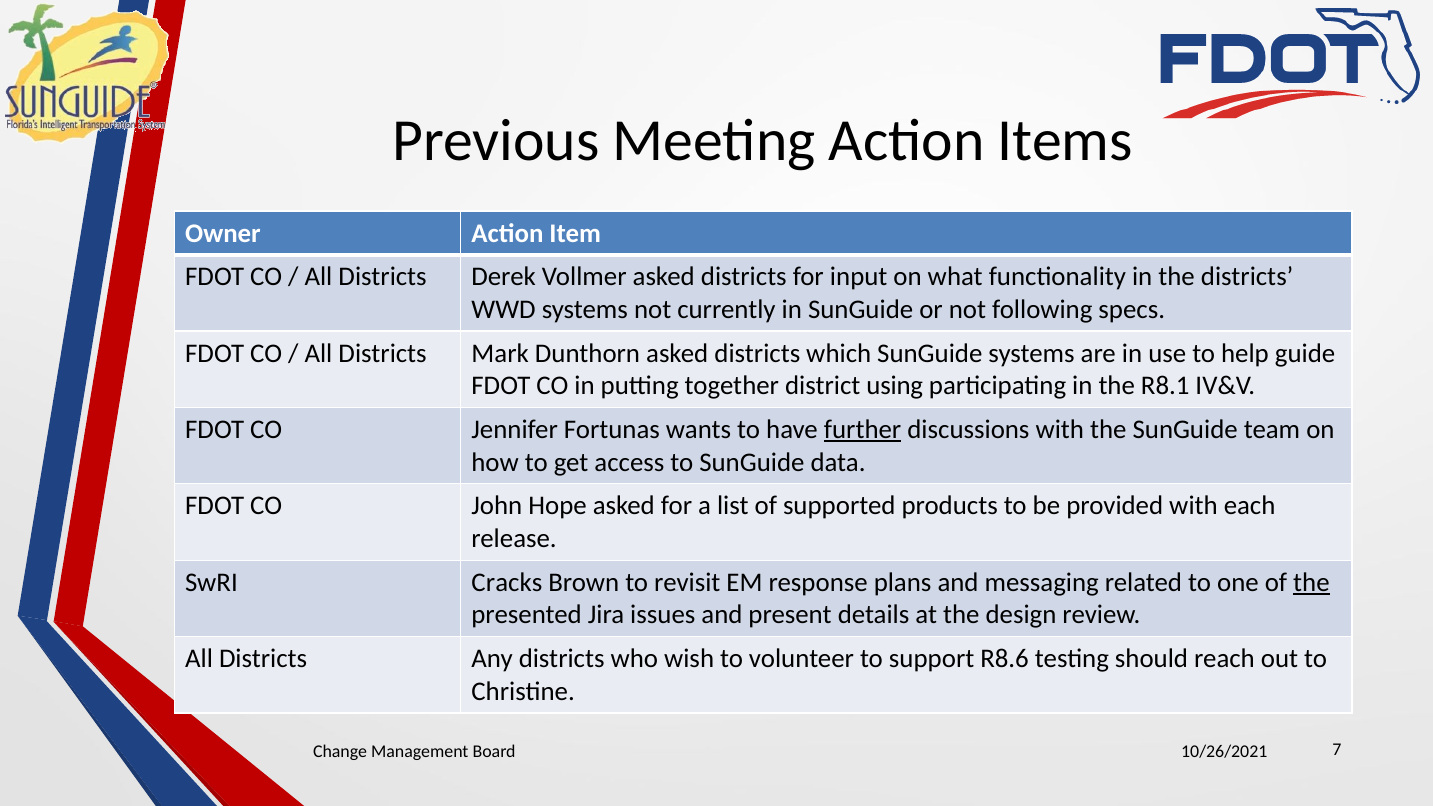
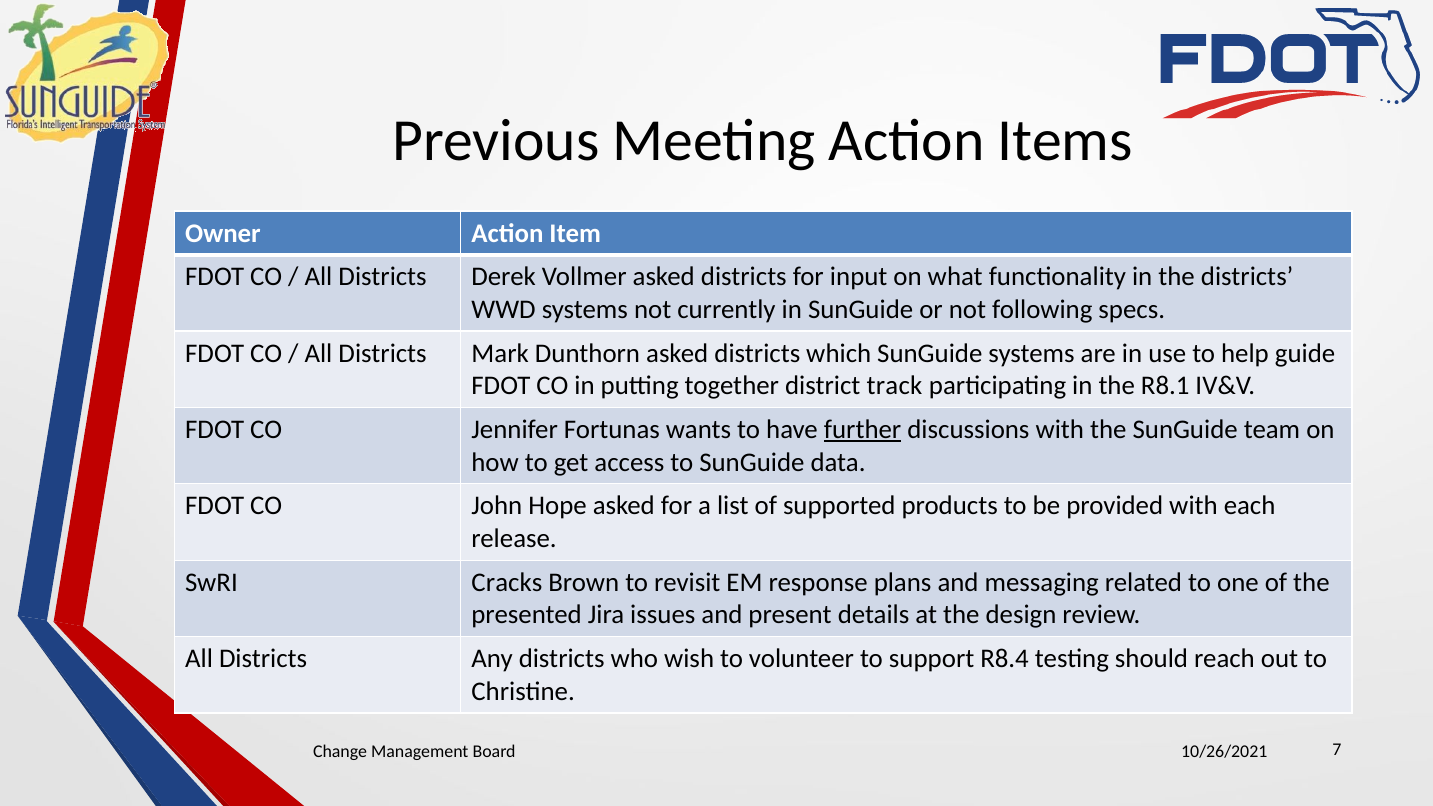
using: using -> track
the at (1311, 582) underline: present -> none
R8.6: R8.6 -> R8.4
